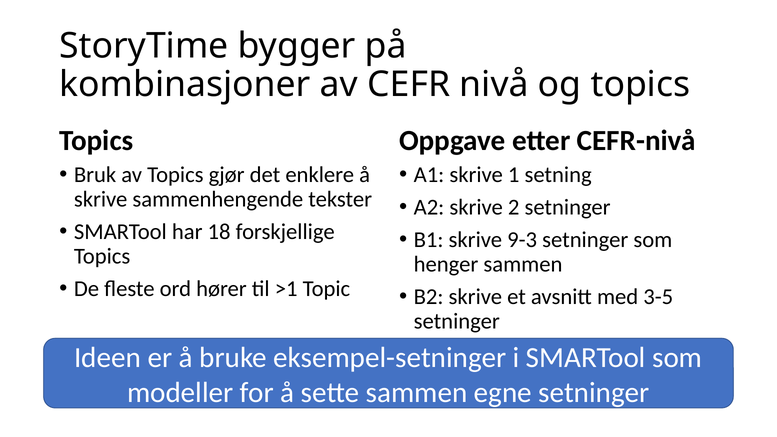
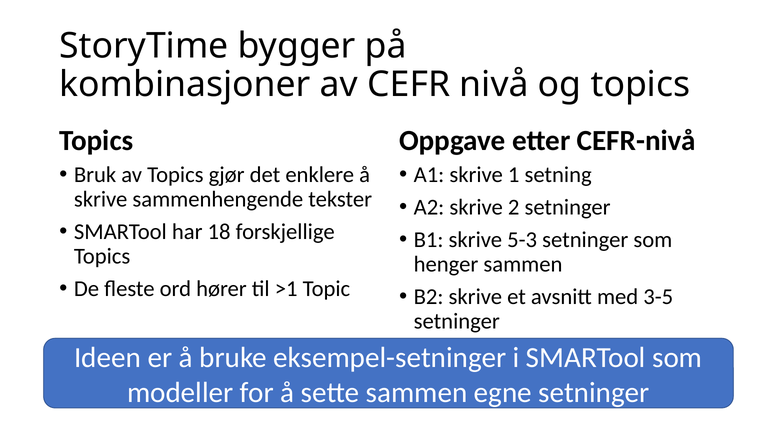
9-3: 9-3 -> 5-3
